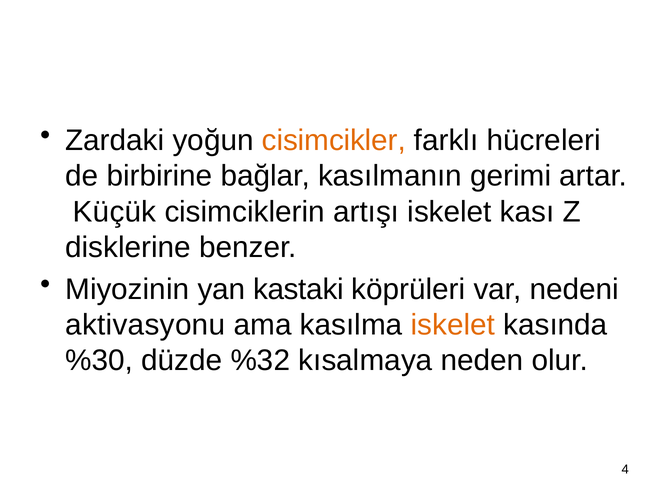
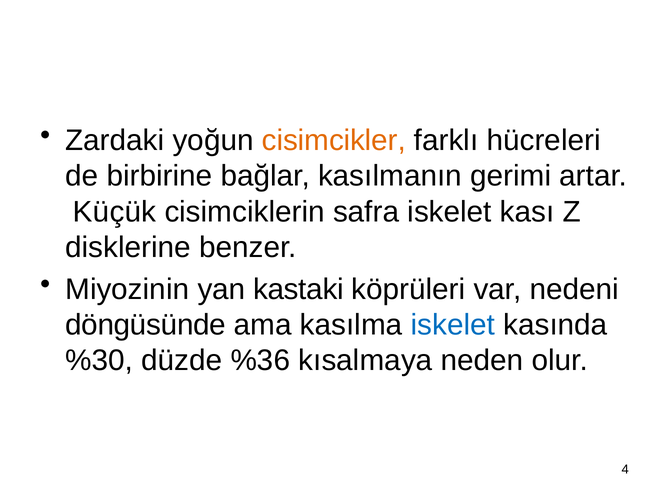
artışı: artışı -> safra
aktivasyonu: aktivasyonu -> döngüsünde
iskelet at (453, 325) colour: orange -> blue
%32: %32 -> %36
